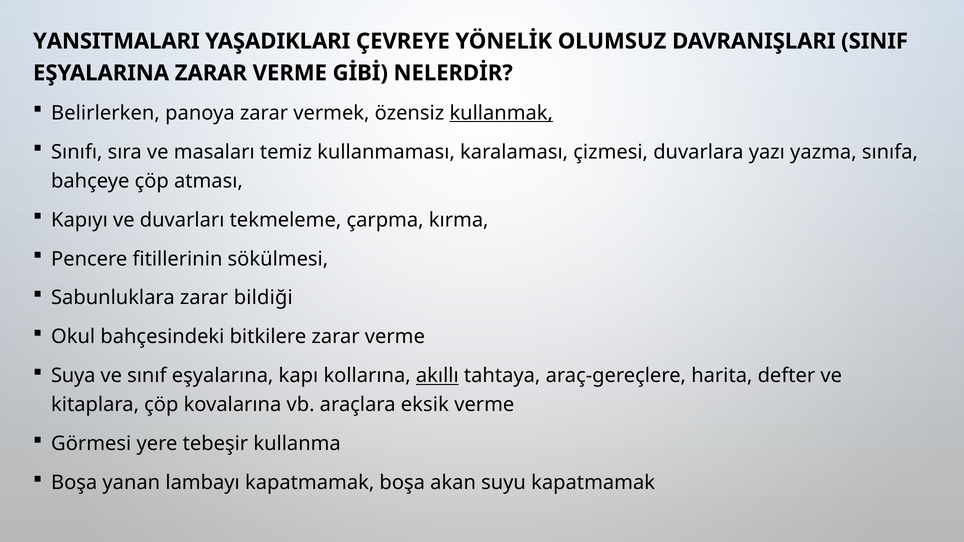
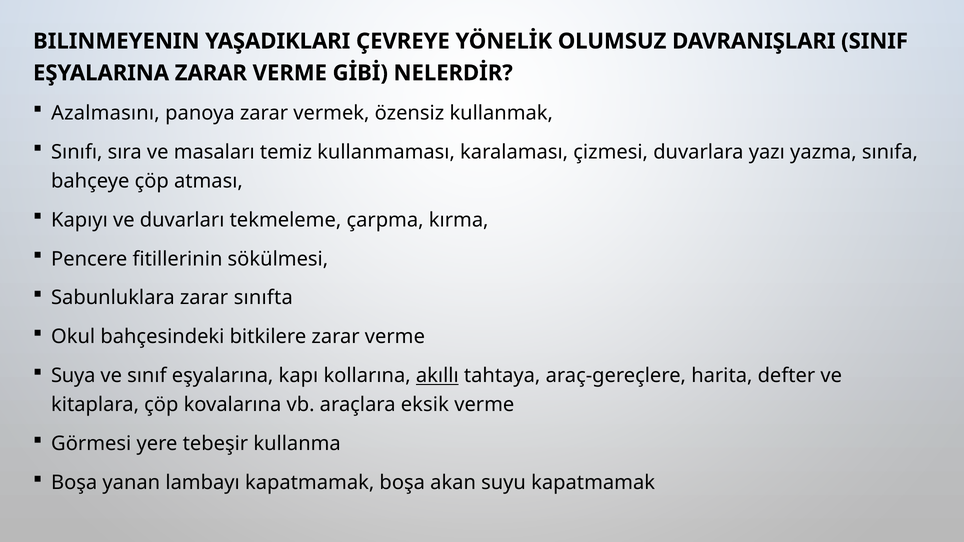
YANSITMALARI: YANSITMALARI -> BILINMEYENIN
Belirlerken: Belirlerken -> Azalmasını
kullanmak underline: present -> none
bildiği: bildiği -> sınıfta
